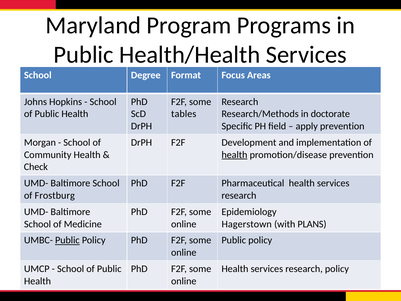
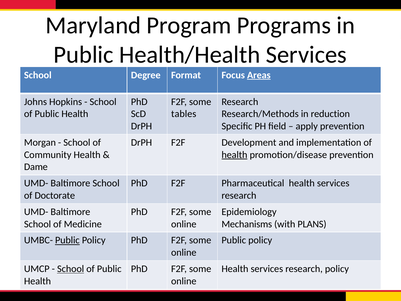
Areas underline: none -> present
doctorate: doctorate -> reduction
Check: Check -> Dame
Frostburg: Frostburg -> Doctorate
Hagerstown: Hagerstown -> Mechanisms
School at (71, 269) underline: none -> present
